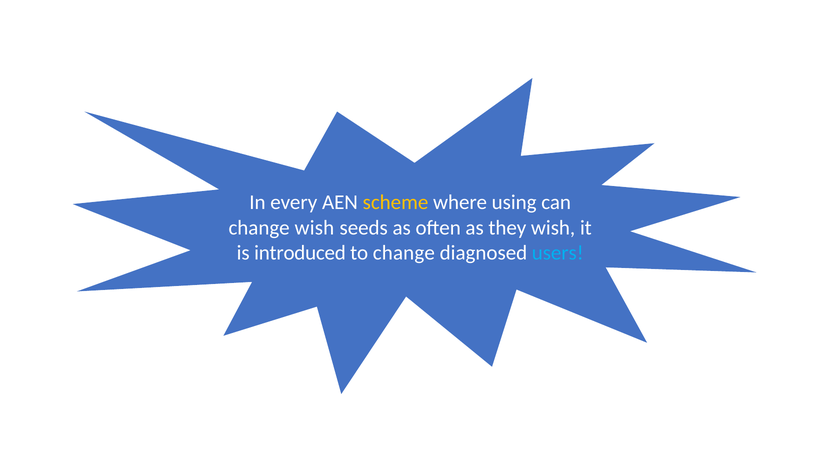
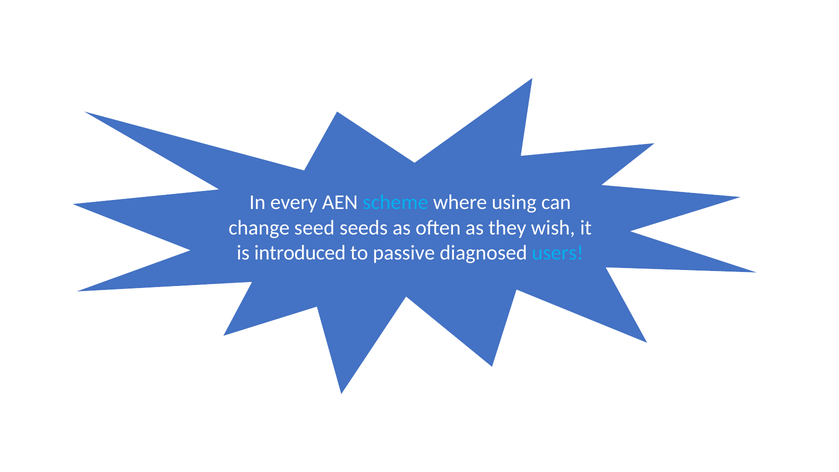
scheme colour: yellow -> light blue
change wish: wish -> seed
to change: change -> passive
